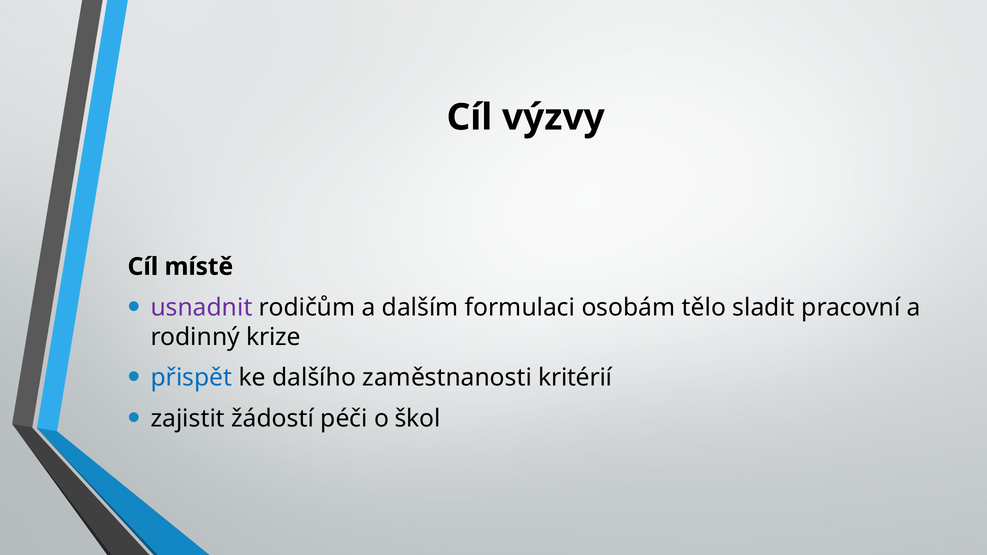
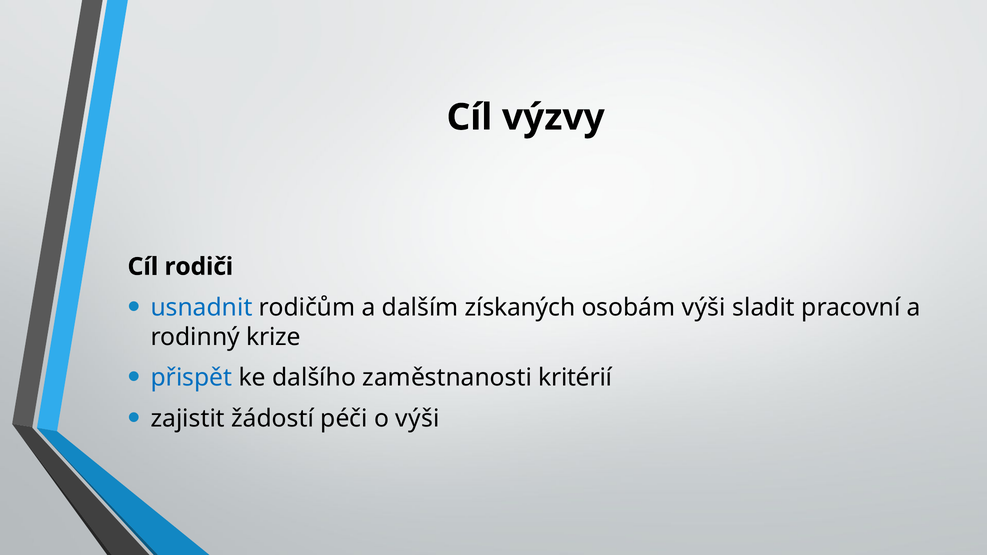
místě: místě -> rodiči
usnadnit colour: purple -> blue
formulaci: formulaci -> získaných
osobám tělo: tělo -> výši
o škol: škol -> výši
